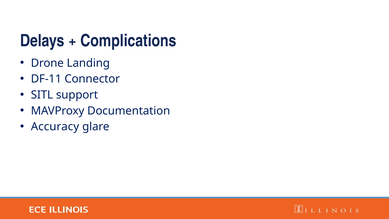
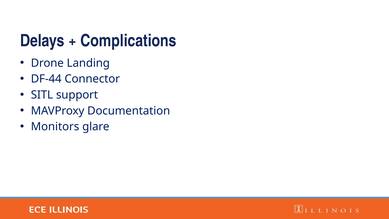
DF-11: DF-11 -> DF-44
Accuracy: Accuracy -> Monitors
